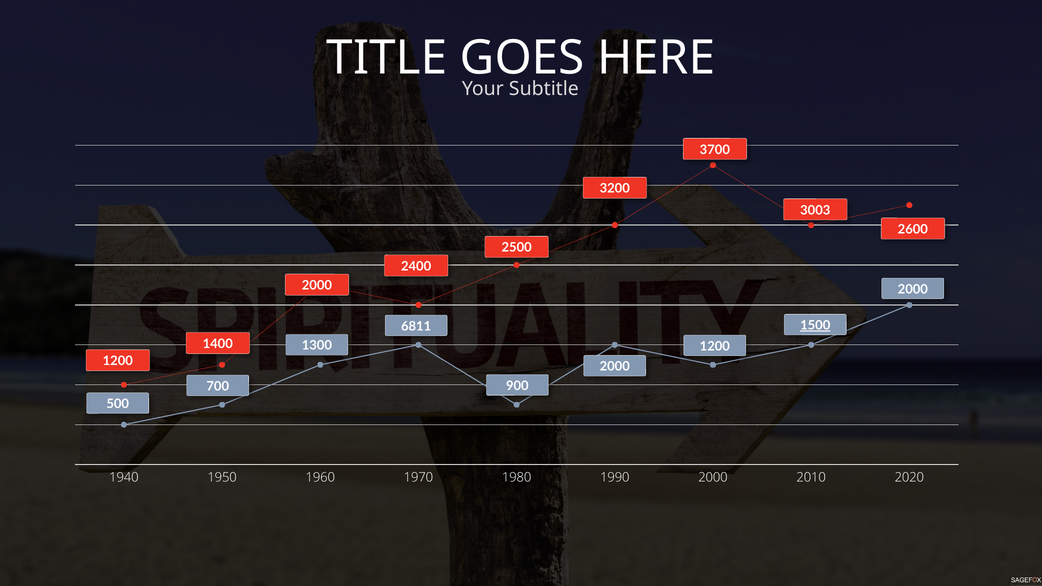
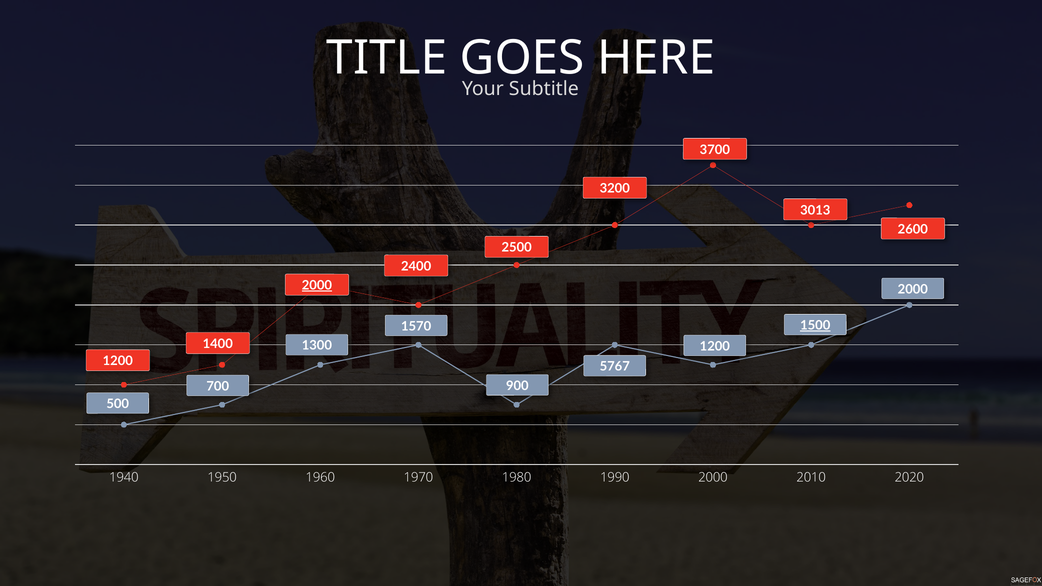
3003: 3003 -> 3013
2000 at (317, 286) underline: none -> present
6811: 6811 -> 1570
2000 at (615, 367): 2000 -> 5767
